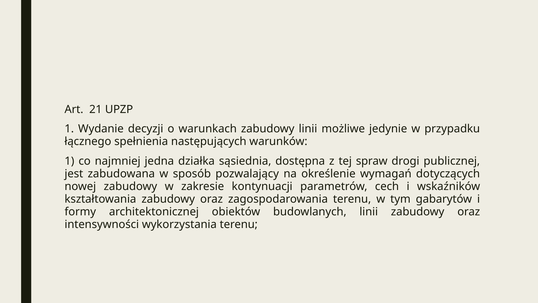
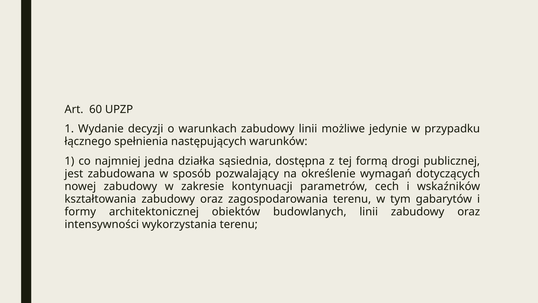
21: 21 -> 60
spraw: spraw -> formą
